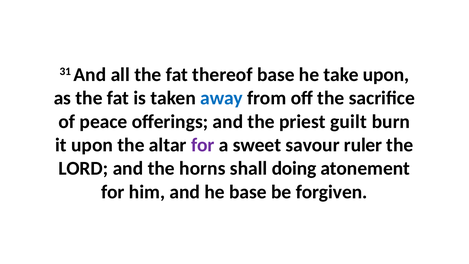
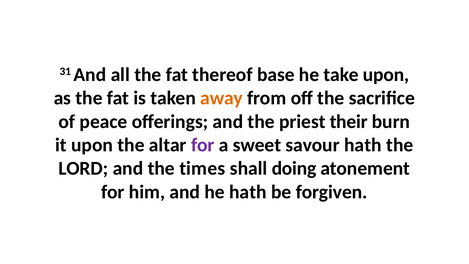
away colour: blue -> orange
guilt: guilt -> their
savour ruler: ruler -> hath
horns: horns -> times
he base: base -> hath
